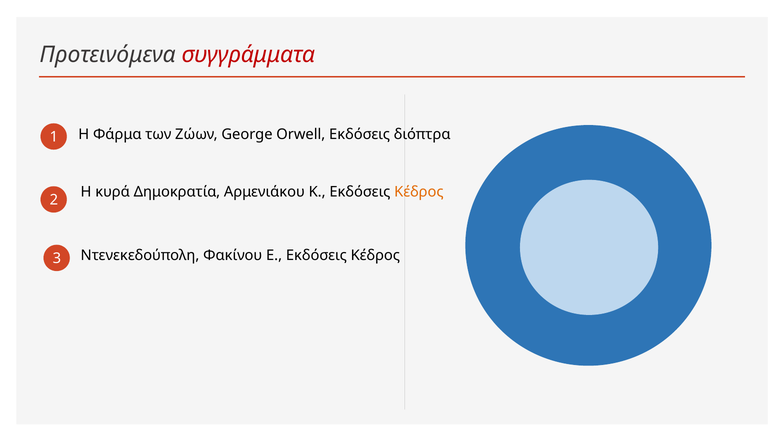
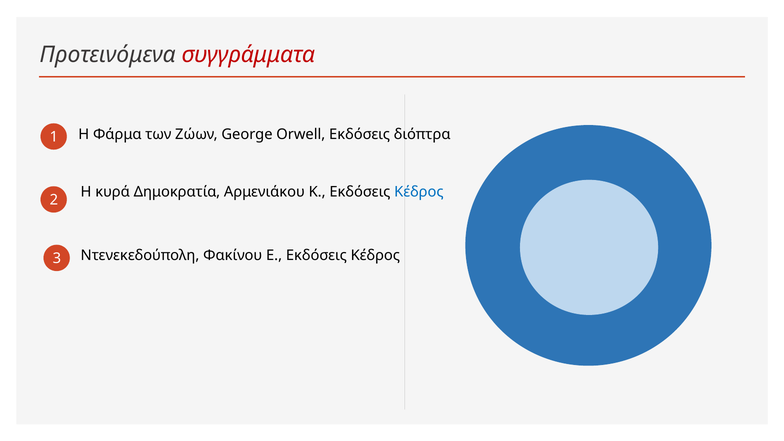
Κέδρος at (419, 192) colour: orange -> blue
